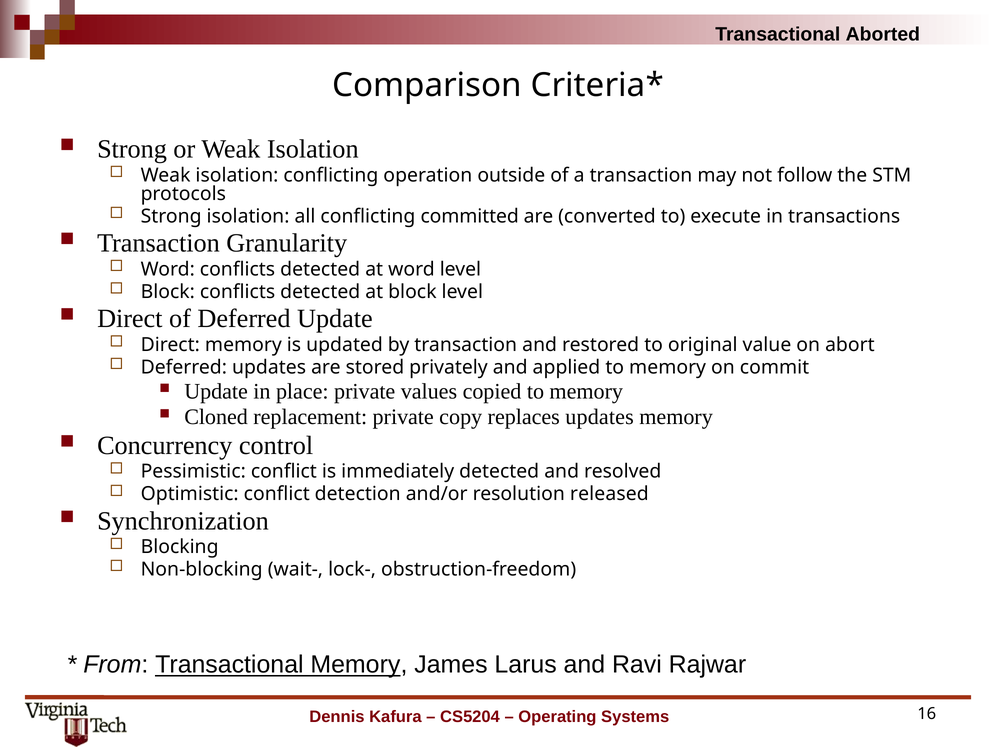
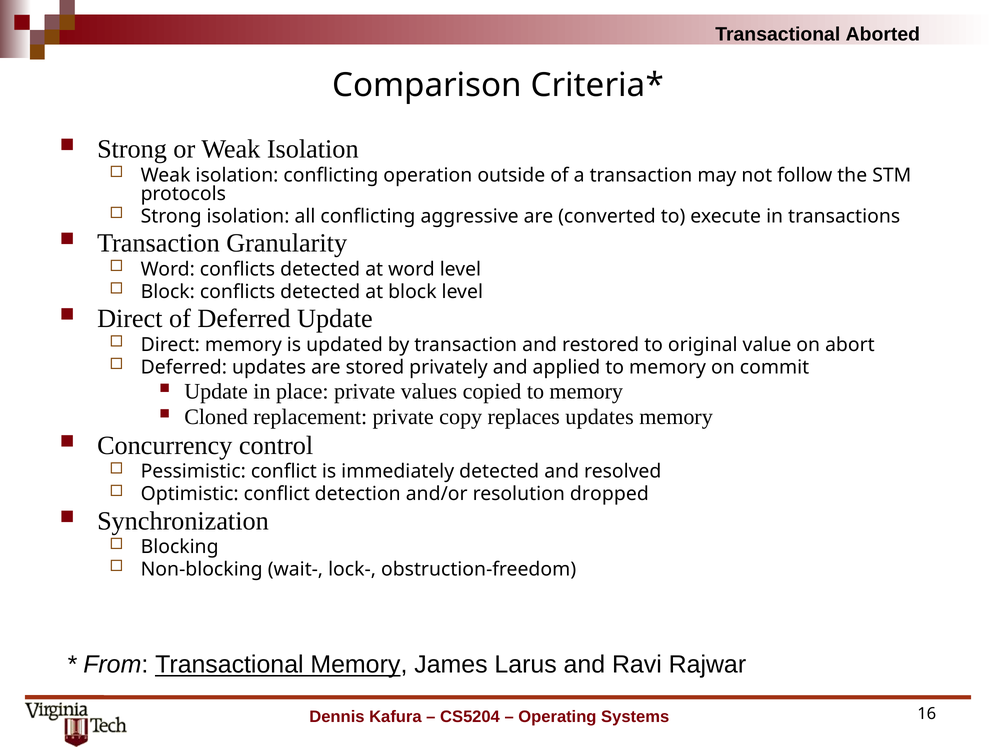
committed: committed -> aggressive
released: released -> dropped
